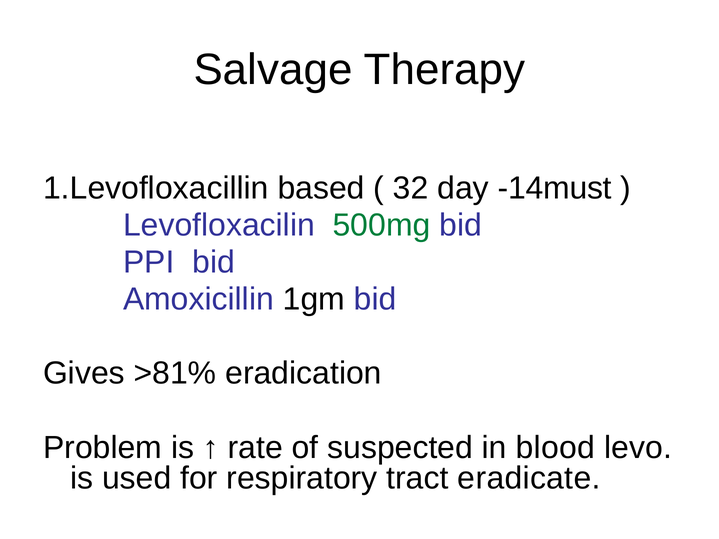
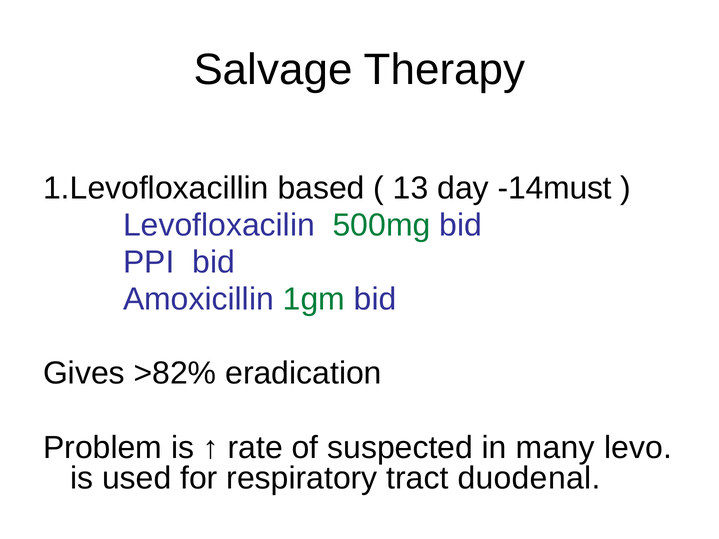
32: 32 -> 13
1gm colour: black -> green
>81%: >81% -> >82%
blood: blood -> many
eradicate: eradicate -> duodenal
